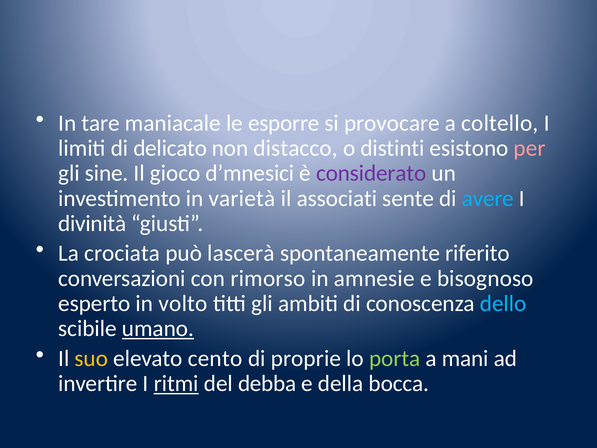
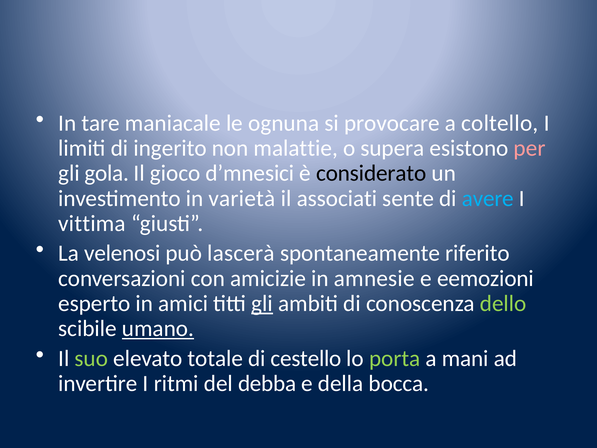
esporre: esporre -> ognuna
delicato: delicato -> ingerito
distacco: distacco -> malattie
distinti: distinti -> supera
sine: sine -> gola
considerato colour: purple -> black
divinità: divinità -> vittima
crociata: crociata -> velenosi
rimorso: rimorso -> amicizie
bisognoso: bisognoso -> eemozioni
volto: volto -> amici
gli at (262, 303) underline: none -> present
dello colour: light blue -> light green
suo colour: yellow -> light green
cento: cento -> totale
proprie: proprie -> cestello
ritmi underline: present -> none
